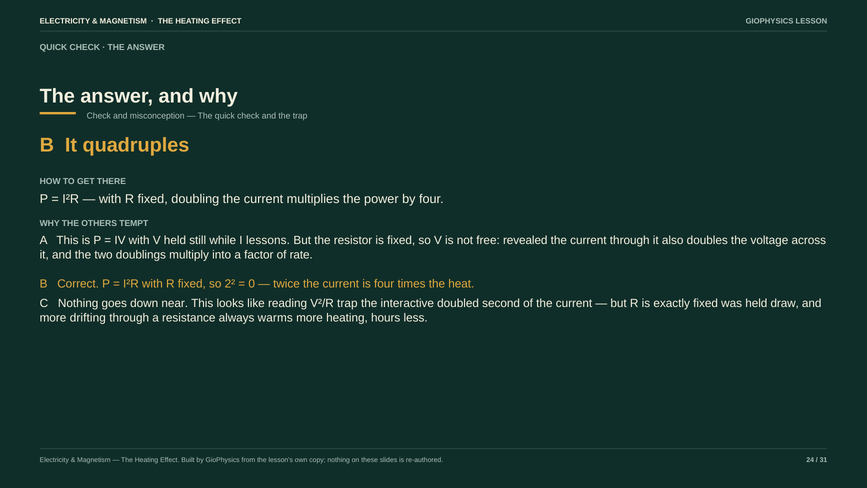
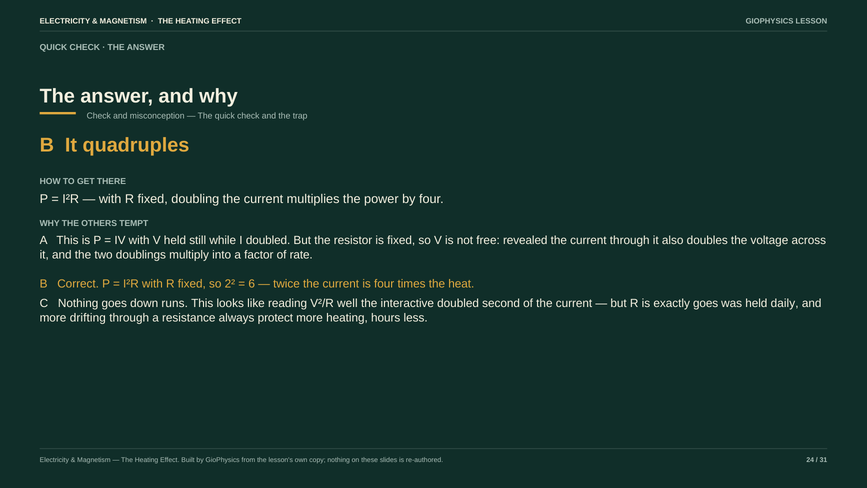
I lessons: lessons -> doubled
0: 0 -> 6
near: near -> runs
V²/R trap: trap -> well
exactly fixed: fixed -> goes
draw: draw -> daily
warms: warms -> protect
